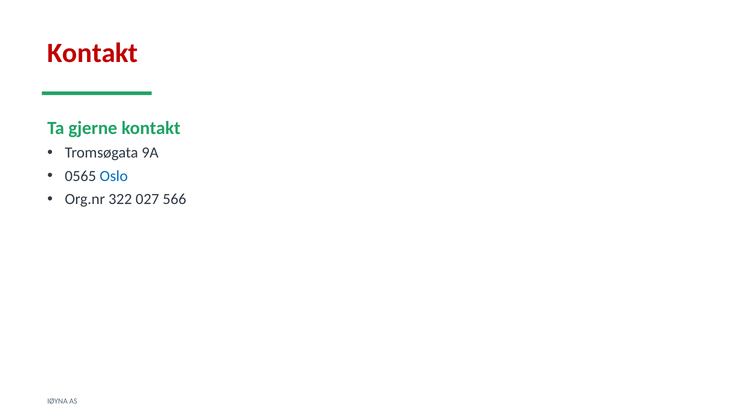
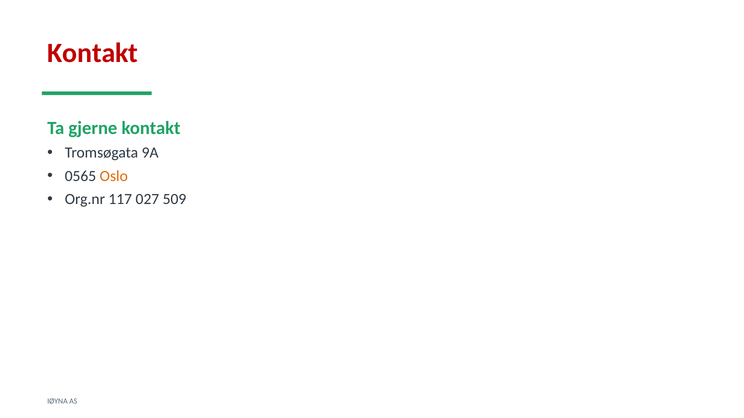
Oslo colour: blue -> orange
322: 322 -> 117
566: 566 -> 509
